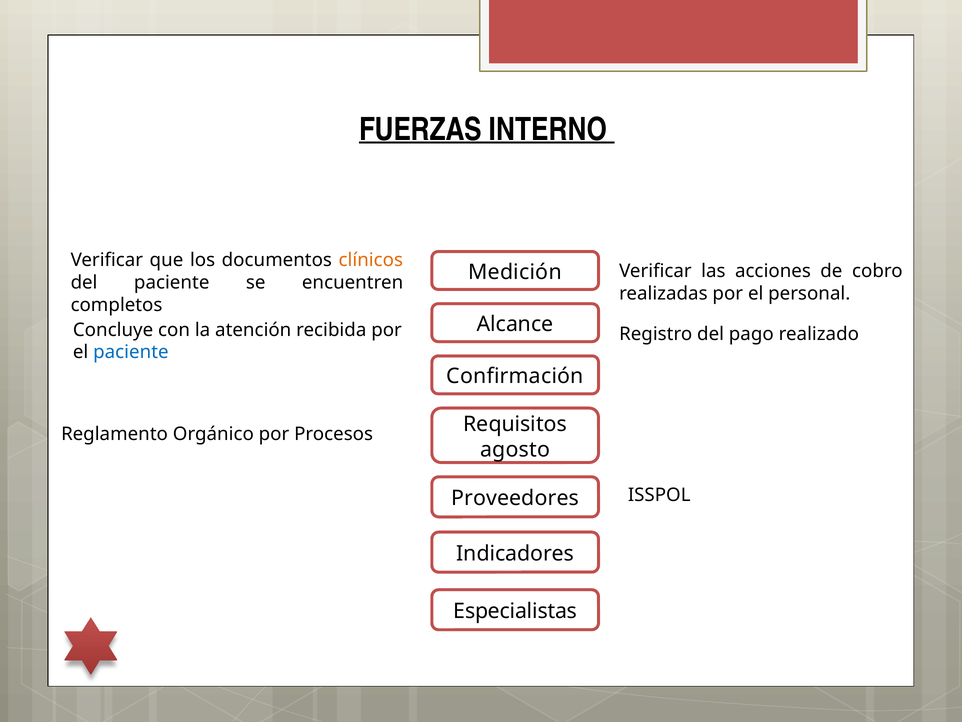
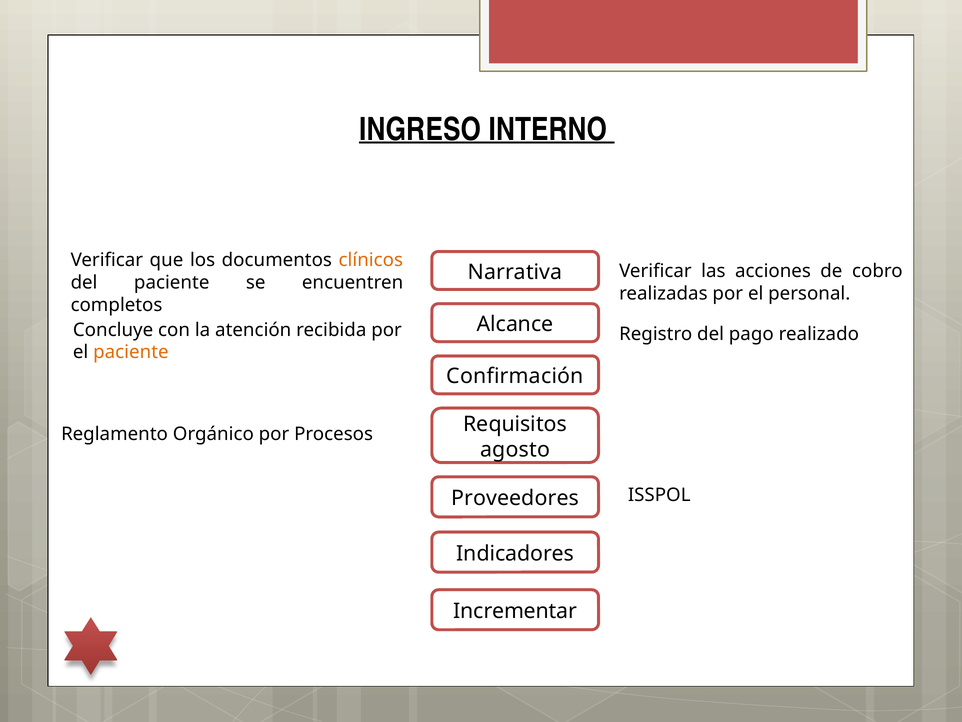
FUERZAS at (420, 129): FUERZAS -> INGRESO
Medición: Medición -> Narrativa
paciente at (131, 352) colour: blue -> orange
Especialistas: Especialistas -> Incrementar
